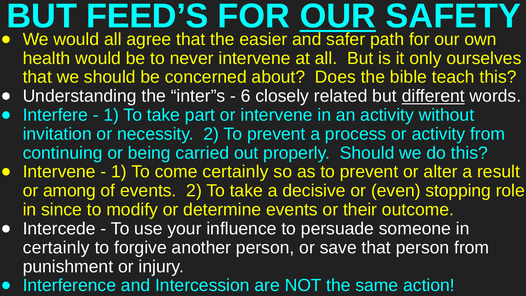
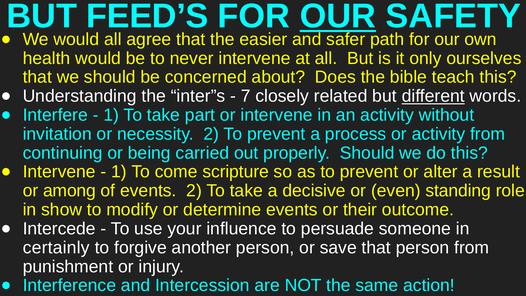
6: 6 -> 7
come certainly: certainly -> scripture
stopping: stopping -> standing
since: since -> show
